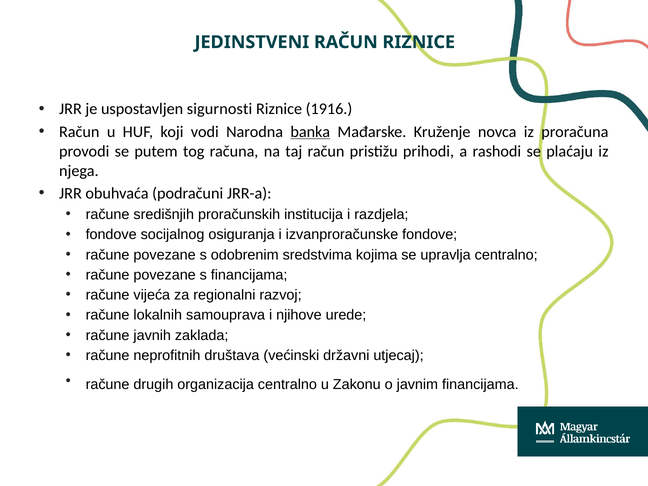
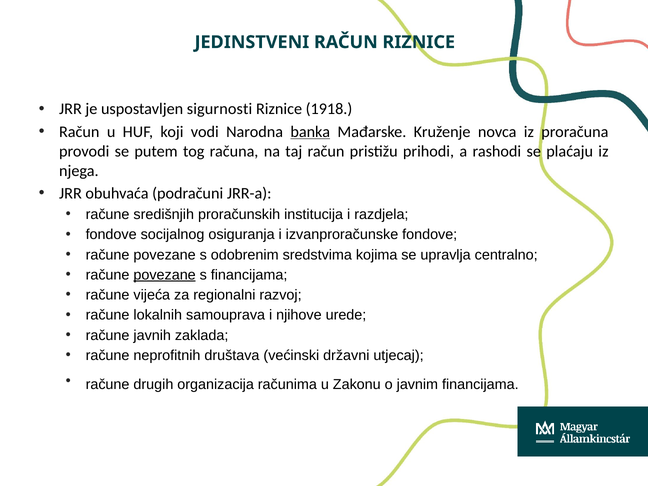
1916: 1916 -> 1918
povezane at (165, 275) underline: none -> present
organizacija centralno: centralno -> računima
